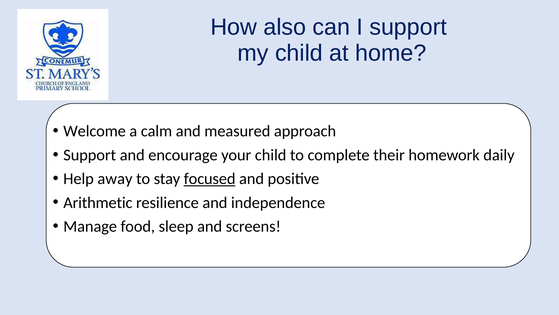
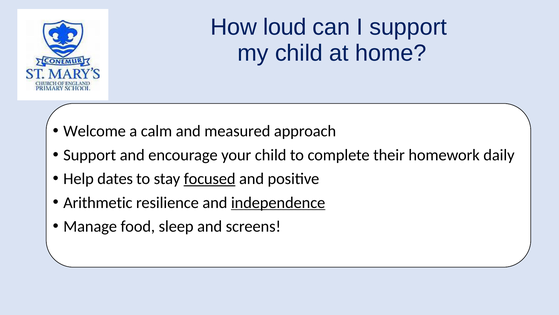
also: also -> loud
away: away -> dates
independence underline: none -> present
